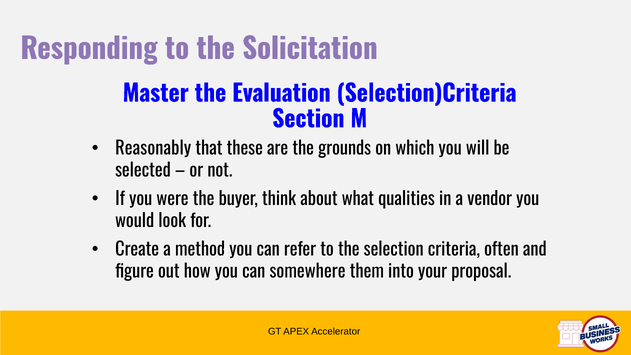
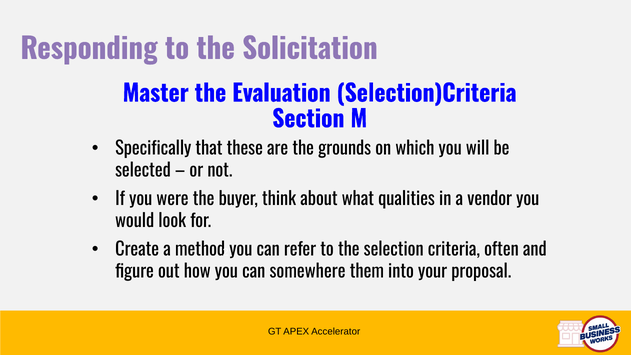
Reasonably: Reasonably -> Specifically
